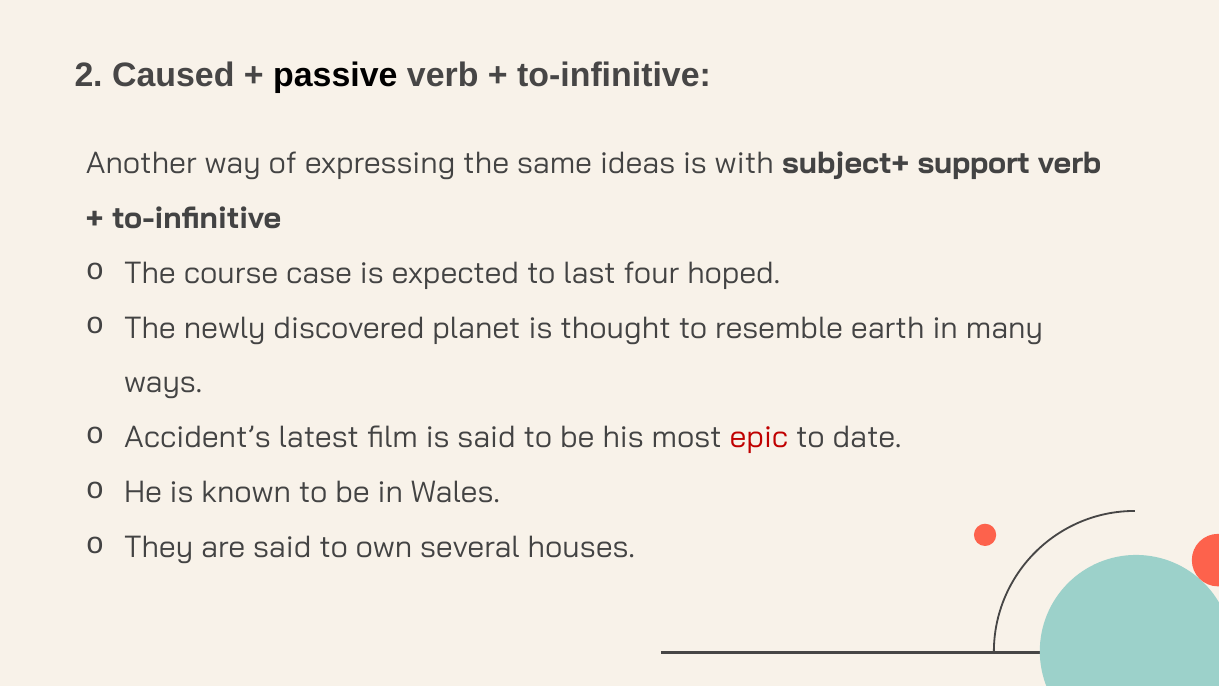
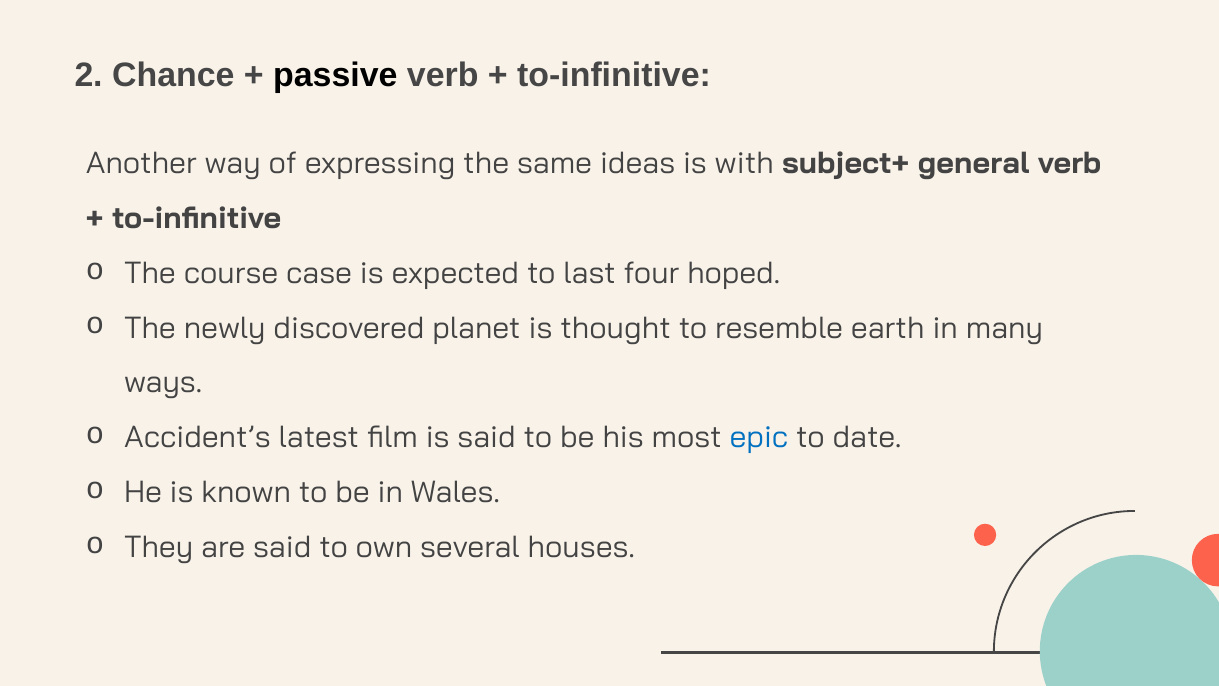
Caused: Caused -> Chance
support: support -> general
epic colour: red -> blue
